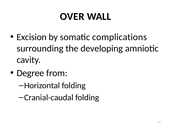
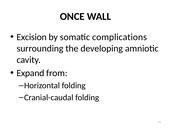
OVER: OVER -> ONCE
Degree: Degree -> Expand
